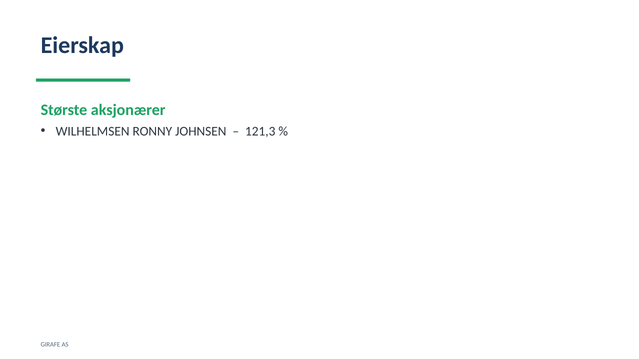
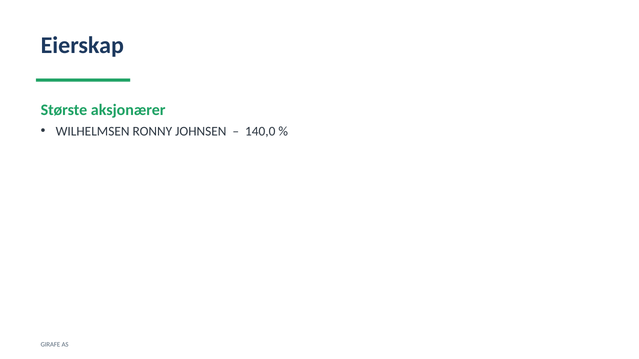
121,3: 121,3 -> 140,0
